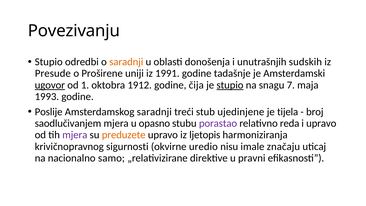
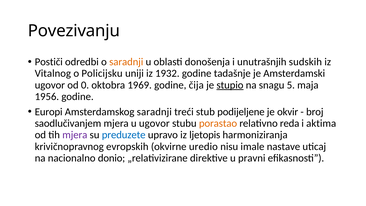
Stupio at (49, 62): Stupio -> Postiči
Presude: Presude -> Vitalnog
Proširene: Proširene -> Policijsku
1991: 1991 -> 1932
ugovor at (50, 85) underline: present -> none
1: 1 -> 0
1912: 1912 -> 1969
7: 7 -> 5
1993: 1993 -> 1956
Poslije: Poslije -> Europi
ujedinjene: ujedinjene -> podijeljene
tijela: tijela -> okvir
u opasno: opasno -> ugovor
porastao colour: purple -> orange
i upravo: upravo -> aktima
preduzete colour: orange -> blue
sigurnosti: sigurnosti -> evropskih
značaju: značaju -> nastave
samo: samo -> donio
